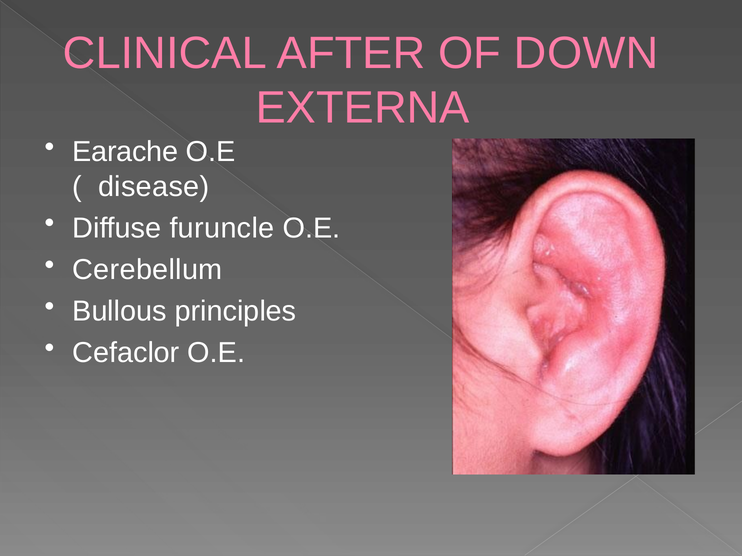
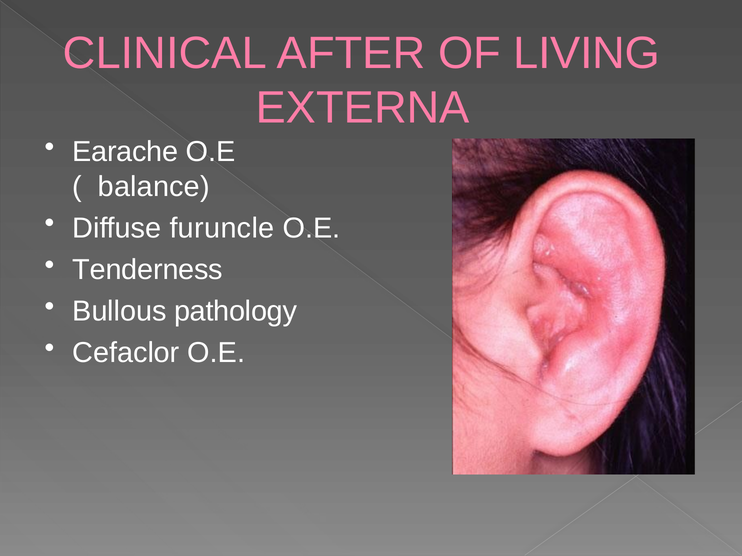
DOWN: DOWN -> LIVING
disease: disease -> balance
Cerebellum: Cerebellum -> Tenderness
principles: principles -> pathology
